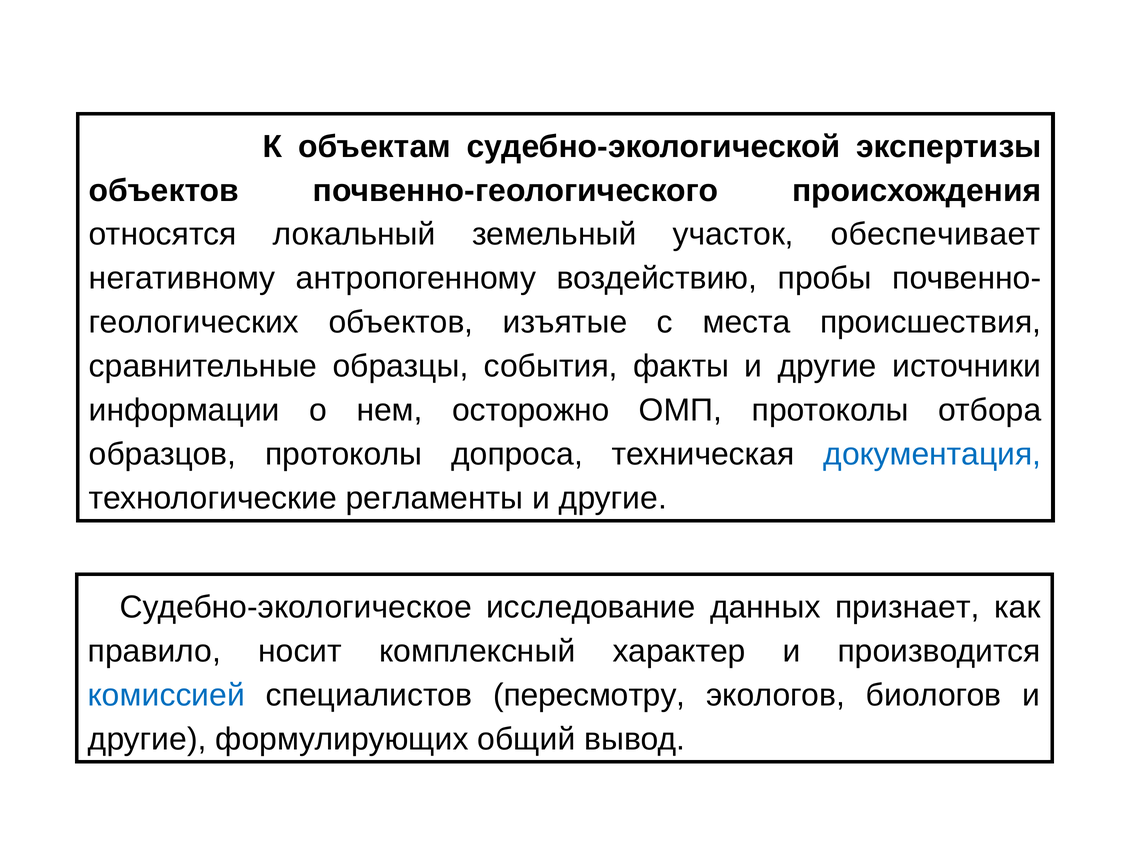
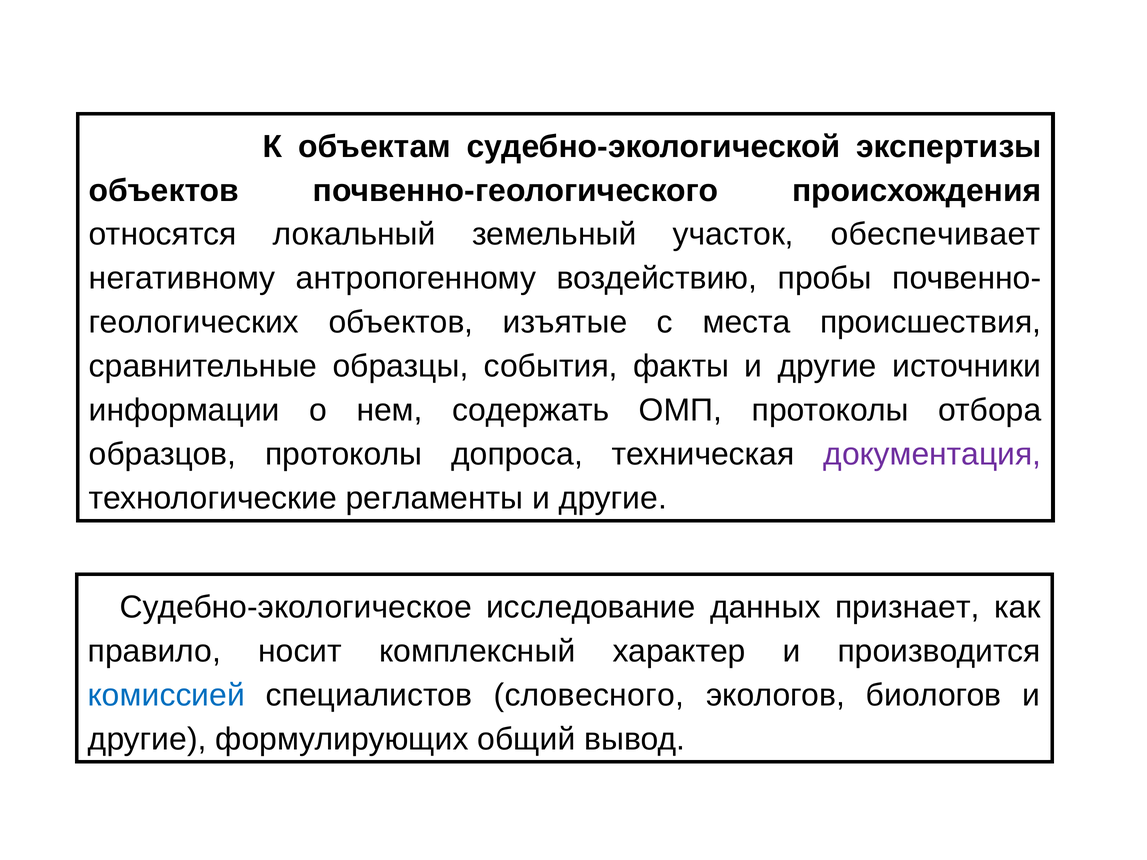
осторожно: осторожно -> содержать
документация colour: blue -> purple
пересмотру: пересмотру -> словесного
